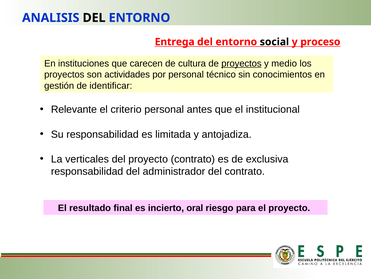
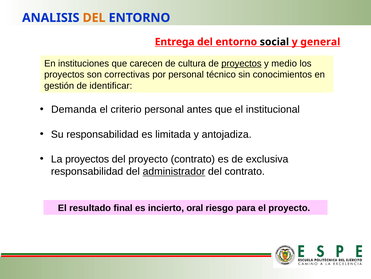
DEL at (94, 18) colour: black -> orange
proceso: proceso -> general
actividades: actividades -> correctivas
Relevante: Relevante -> Demanda
La verticales: verticales -> proyectos
administrador underline: none -> present
